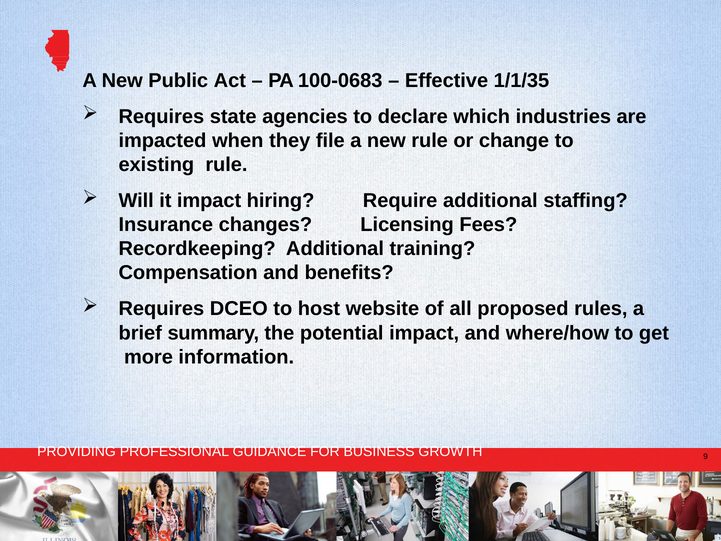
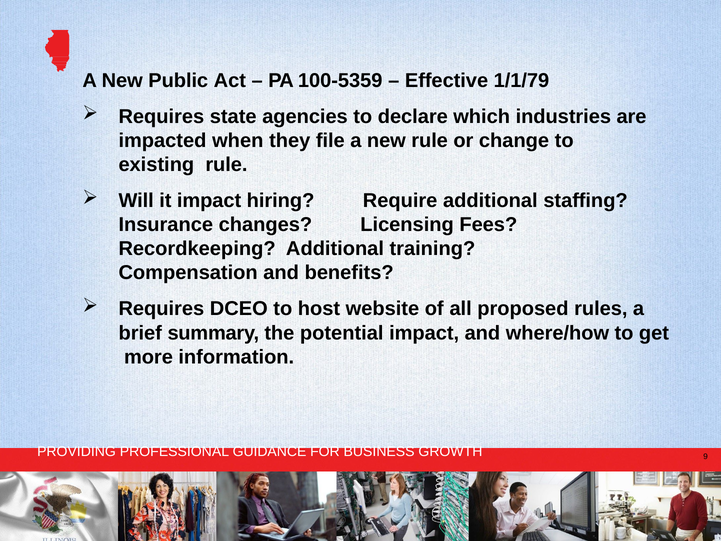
100-0683: 100-0683 -> 100-5359
1/1/35: 1/1/35 -> 1/1/79
